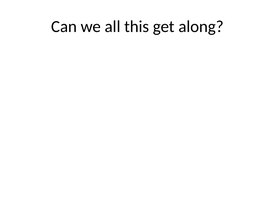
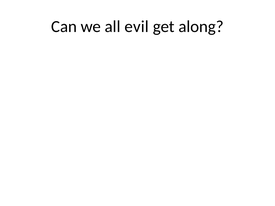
this: this -> evil
